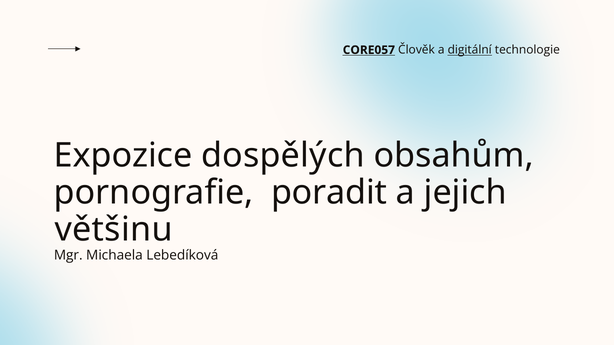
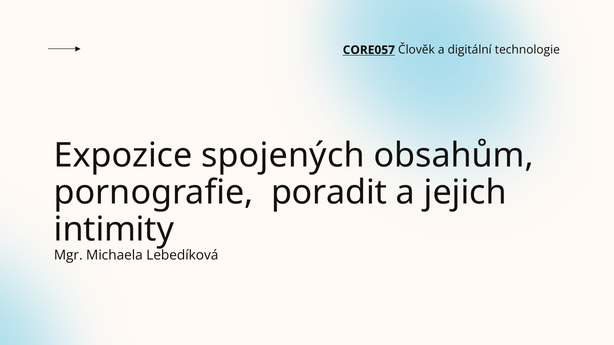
digitální underline: present -> none
dospělých: dospělých -> spojených
většinu: většinu -> intimity
